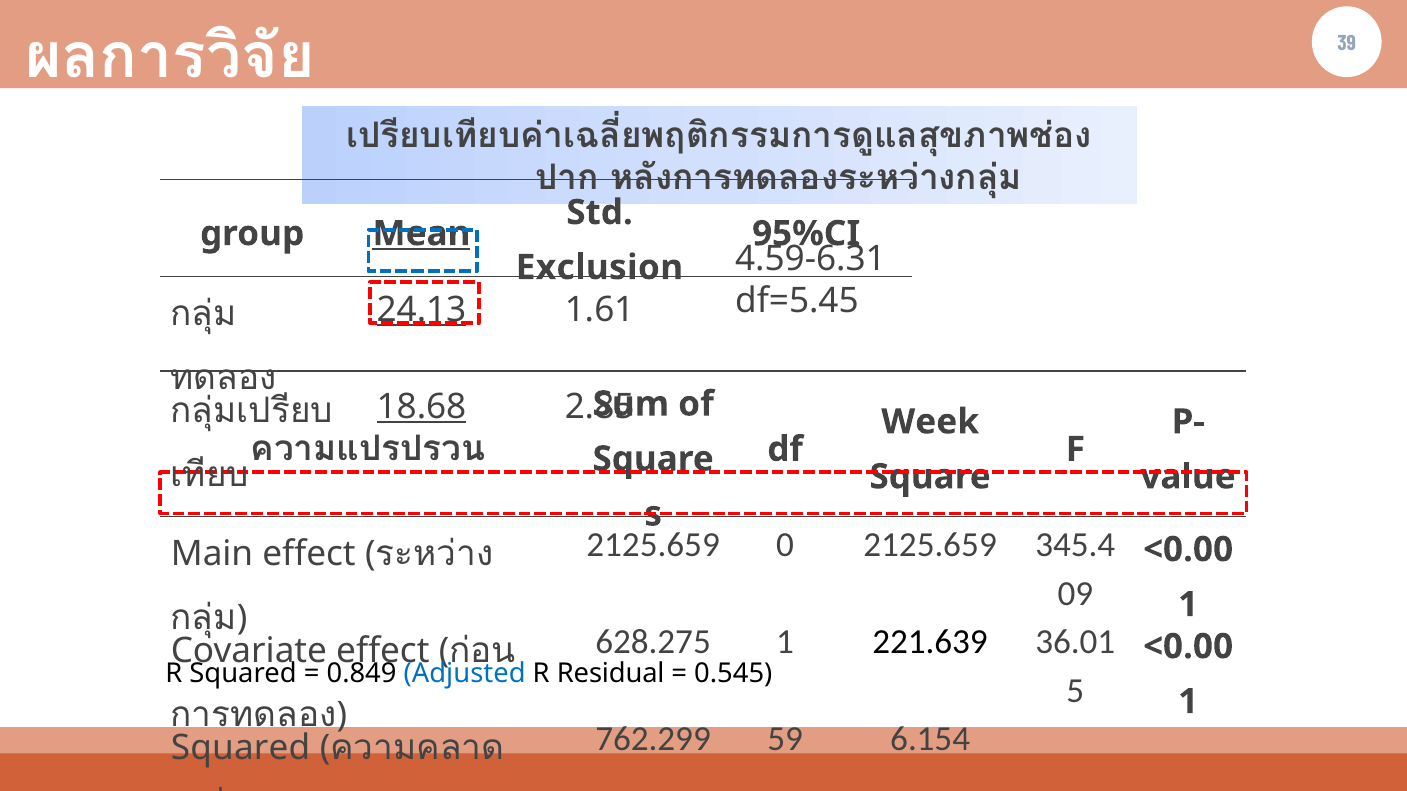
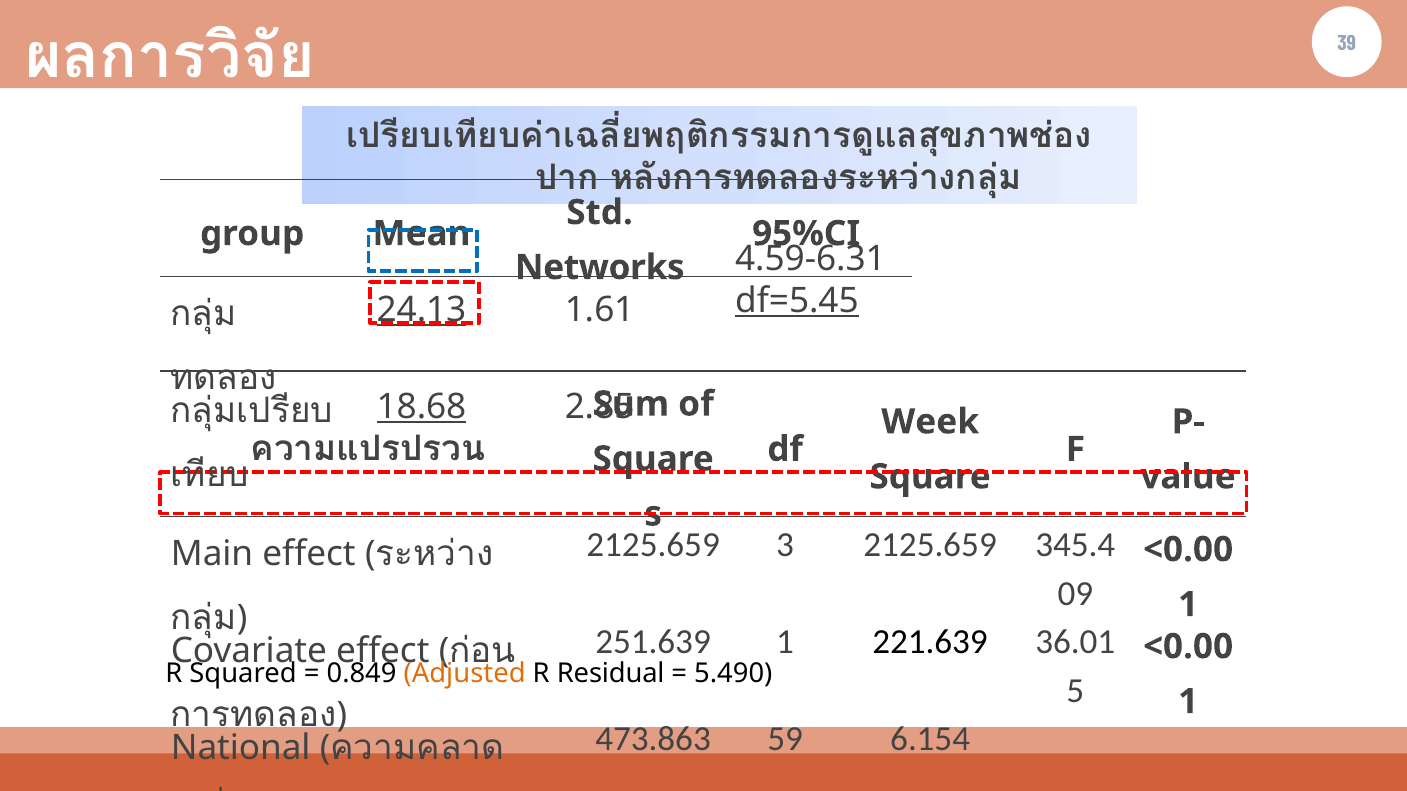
Mean underline: present -> none
Exclusion: Exclusion -> Networks
df=5.45 underline: none -> present
0 at (785, 545): 0 -> 3
628.275: 628.275 -> 251.639
Adjusted colour: blue -> orange
0.545: 0.545 -> 5.490
762.299: 762.299 -> 473.863
Squared at (241, 748): Squared -> National
